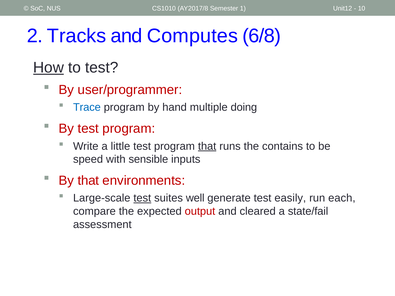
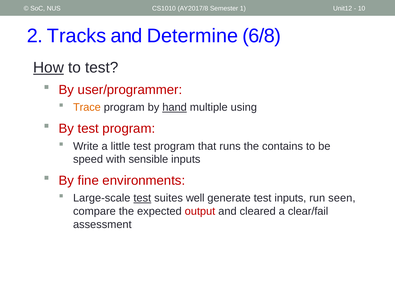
Computes: Computes -> Determine
Trace colour: blue -> orange
hand underline: none -> present
doing: doing -> using
that at (207, 146) underline: present -> none
By that: that -> fine
test easily: easily -> inputs
each: each -> seen
state/fail: state/fail -> clear/fail
